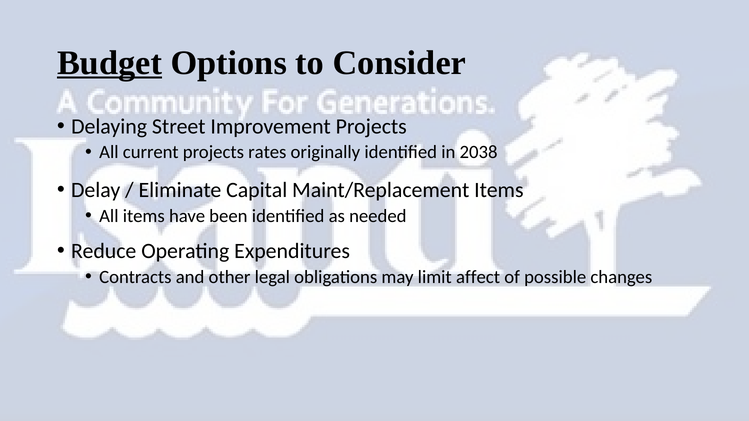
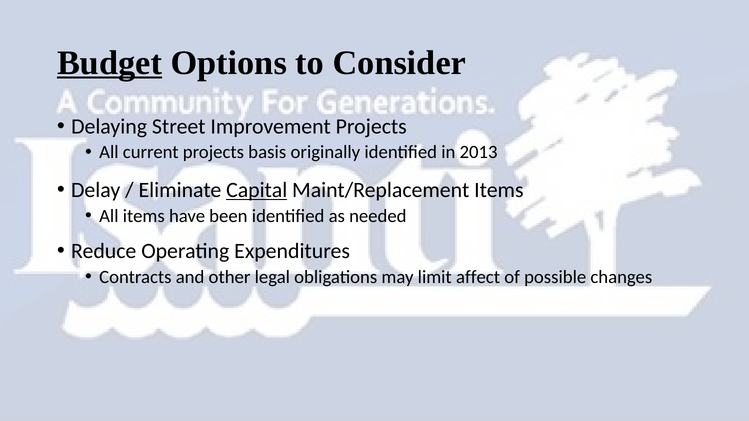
rates: rates -> basis
2038: 2038 -> 2013
Capital underline: none -> present
